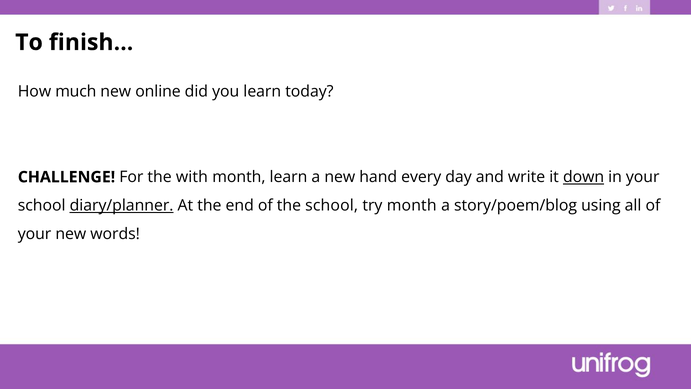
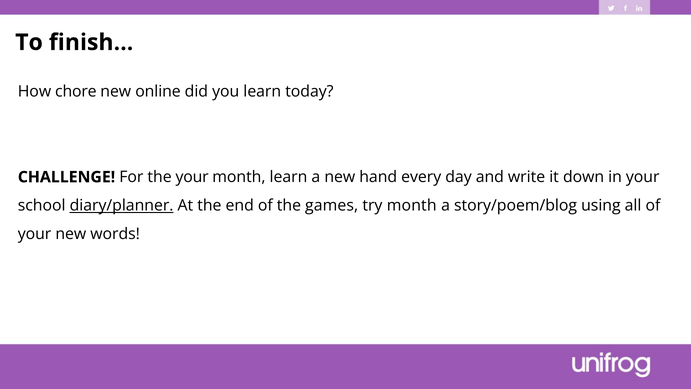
much: much -> chore
the with: with -> your
down underline: present -> none
the school: school -> games
